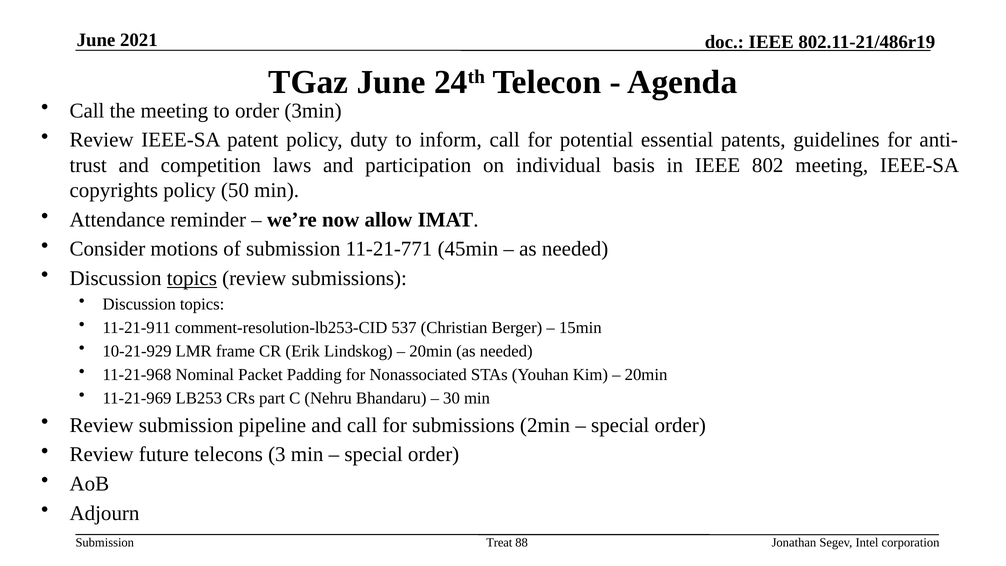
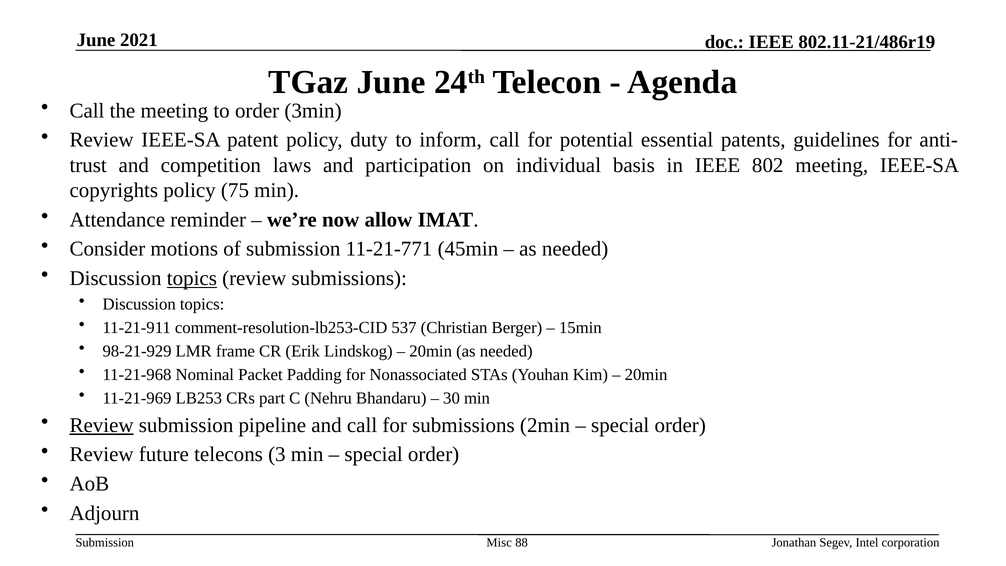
50: 50 -> 75
10-21-929: 10-21-929 -> 98-21-929
Review at (102, 425) underline: none -> present
Treat: Treat -> Misc
